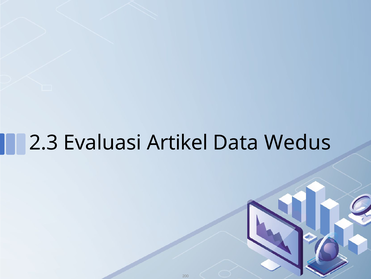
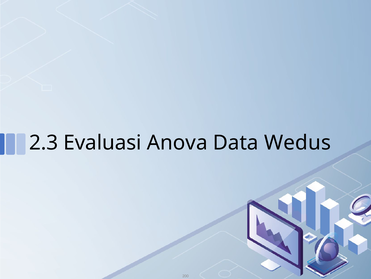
Artikel: Artikel -> Anova
